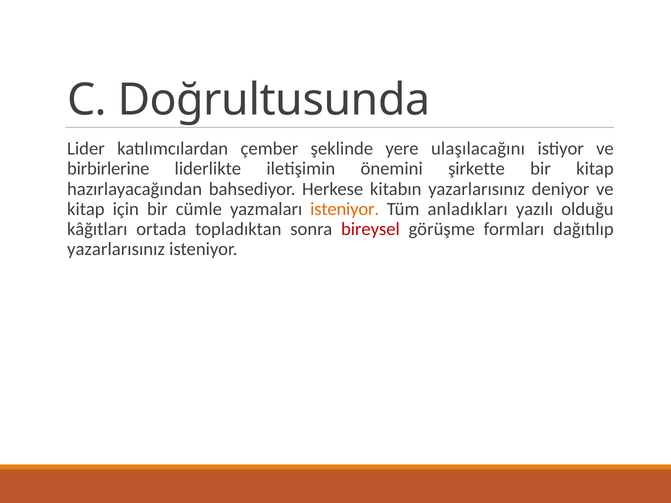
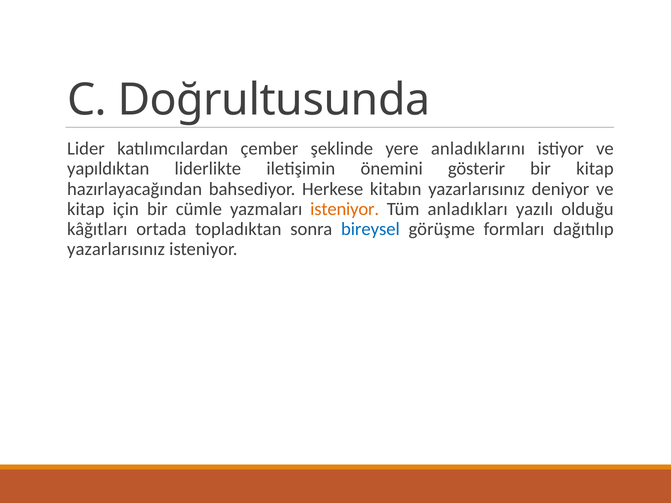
ulaşılacağını: ulaşılacağını -> anladıklarını
birbirlerine: birbirlerine -> yapıldıktan
şirkette: şirkette -> gösterir
bireysel colour: red -> blue
